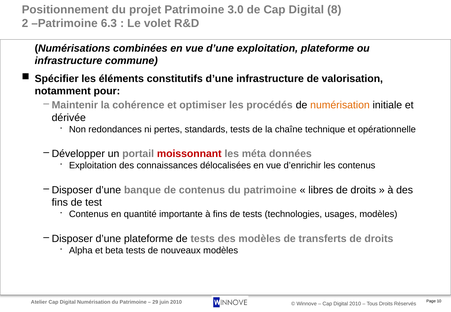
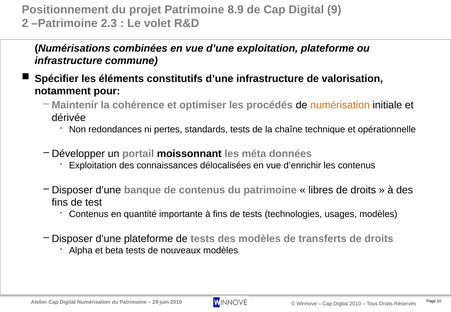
3.0: 3.0 -> 8.9
8: 8 -> 9
6.3: 6.3 -> 2.3
moissonnant colour: red -> black
